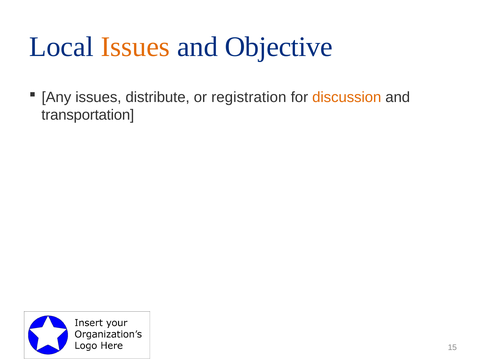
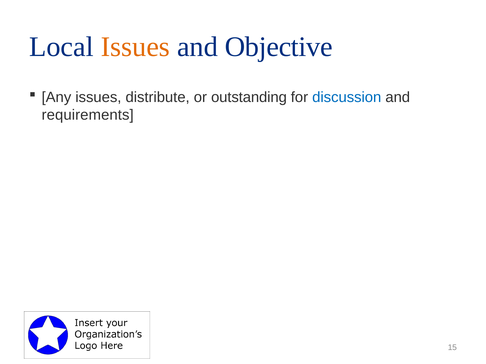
registration: registration -> outstanding
discussion colour: orange -> blue
transportation: transportation -> requirements
